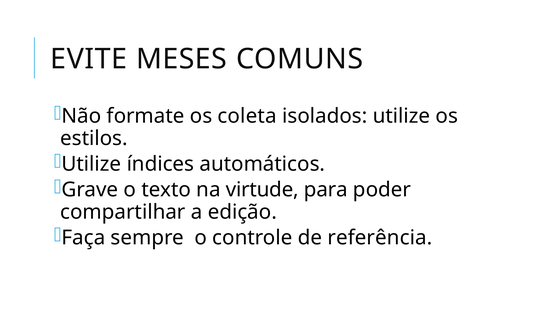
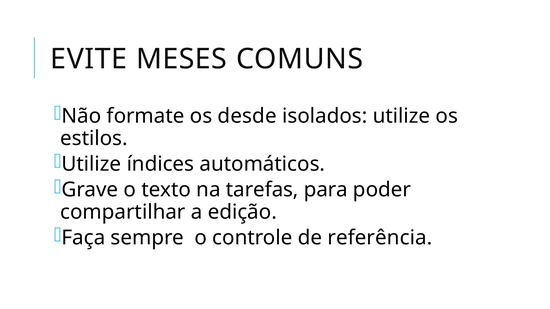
coleta: coleta -> desde
virtude: virtude -> tarefas
